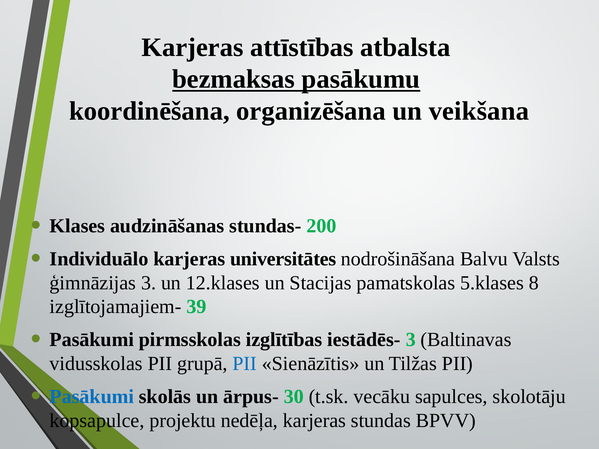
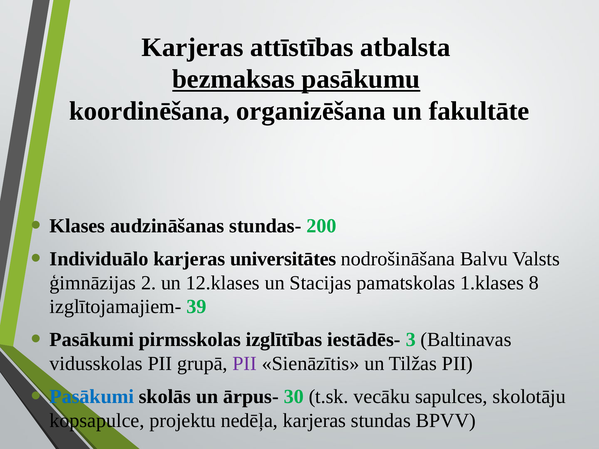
veikšana: veikšana -> fakultāte
ģimnāzijas 3: 3 -> 2
5.klases: 5.klases -> 1.klases
PII at (245, 364) colour: blue -> purple
